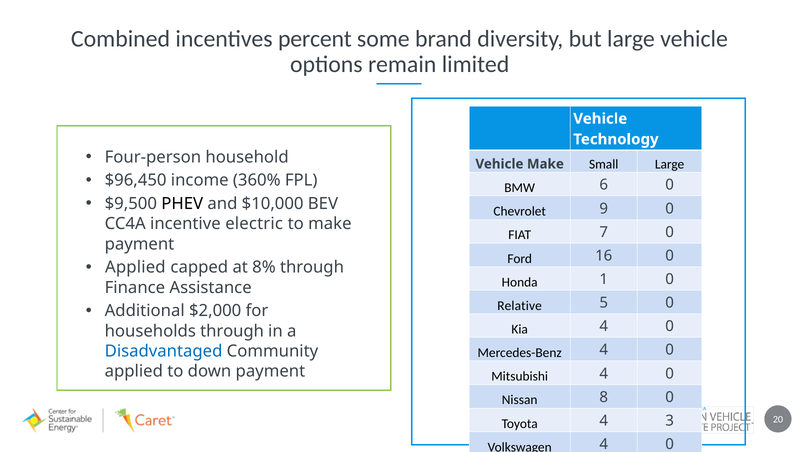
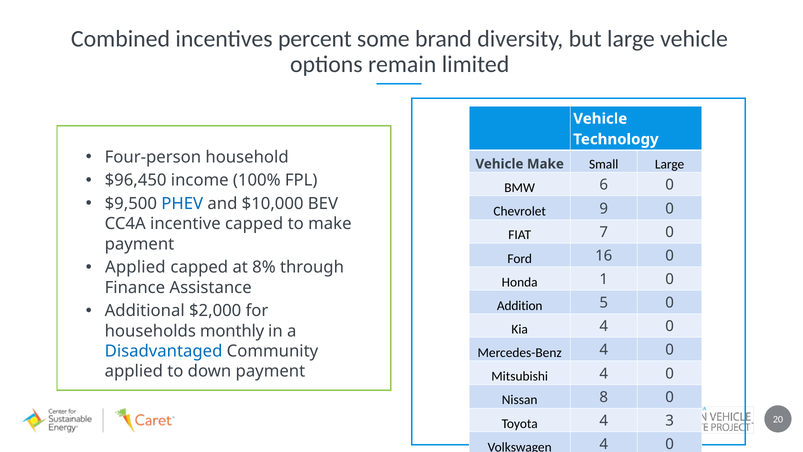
360%: 360% -> 100%
PHEV colour: black -> blue
incentive electric: electric -> capped
Relative: Relative -> Addition
households through: through -> monthly
